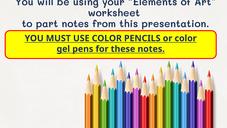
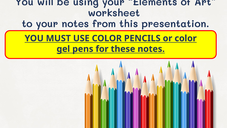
to part: part -> your
